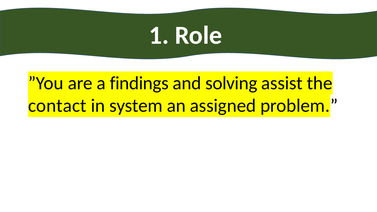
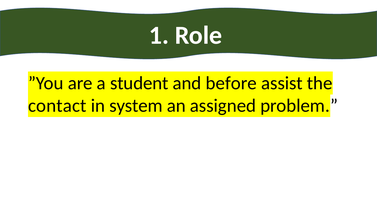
findings: findings -> student
solving: solving -> before
